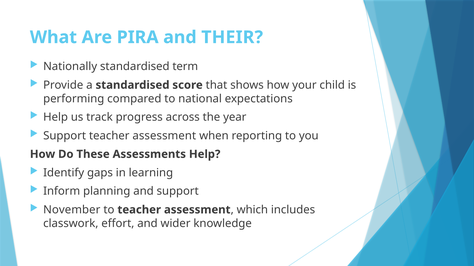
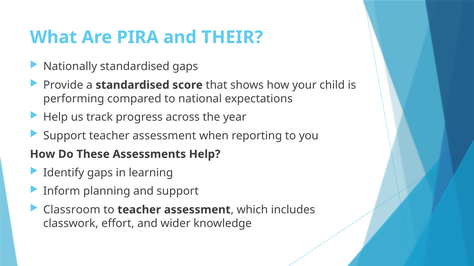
standardised term: term -> gaps
November: November -> Classroom
